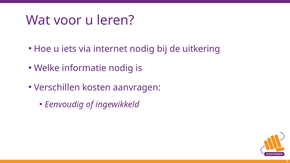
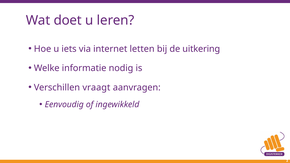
voor: voor -> doet
internet nodig: nodig -> letten
kosten: kosten -> vraagt
